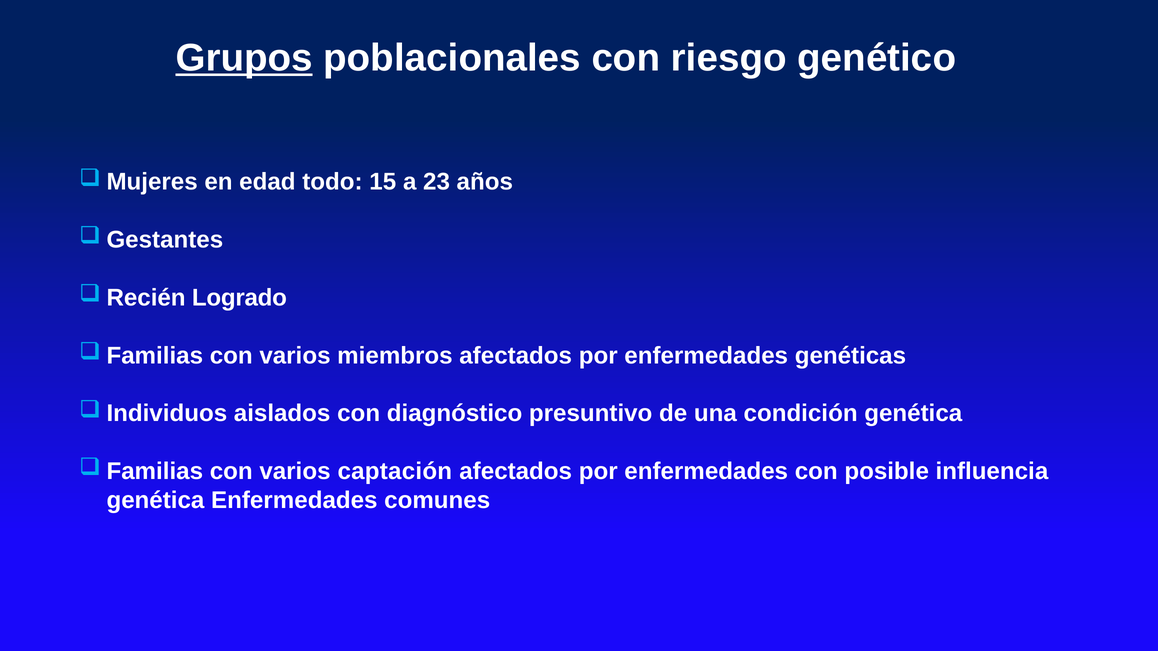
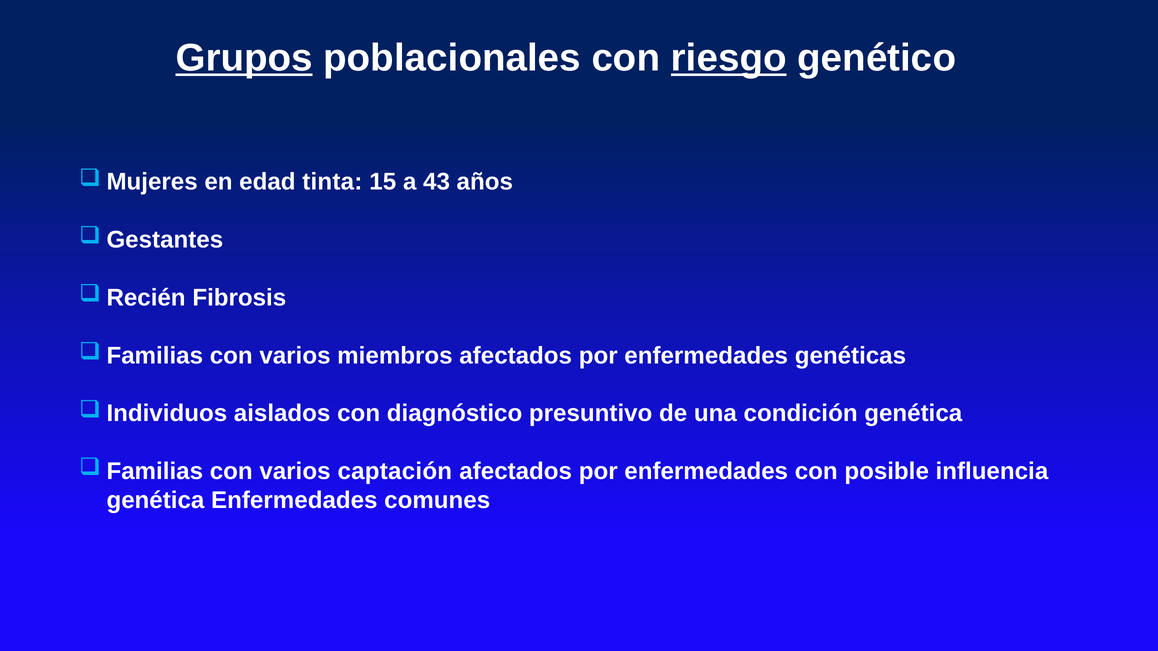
riesgo underline: none -> present
todo: todo -> tinta
23: 23 -> 43
Logrado: Logrado -> Fibrosis
